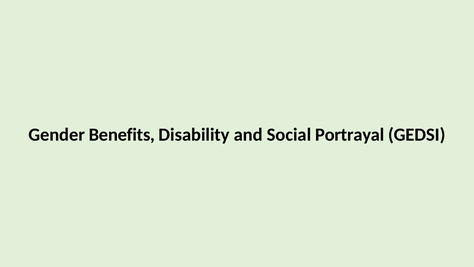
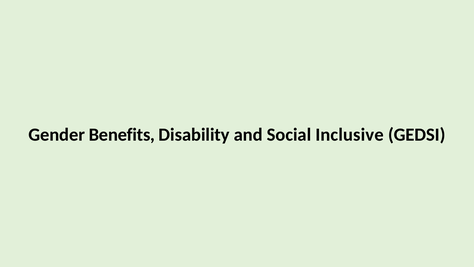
Portrayal: Portrayal -> Inclusive
